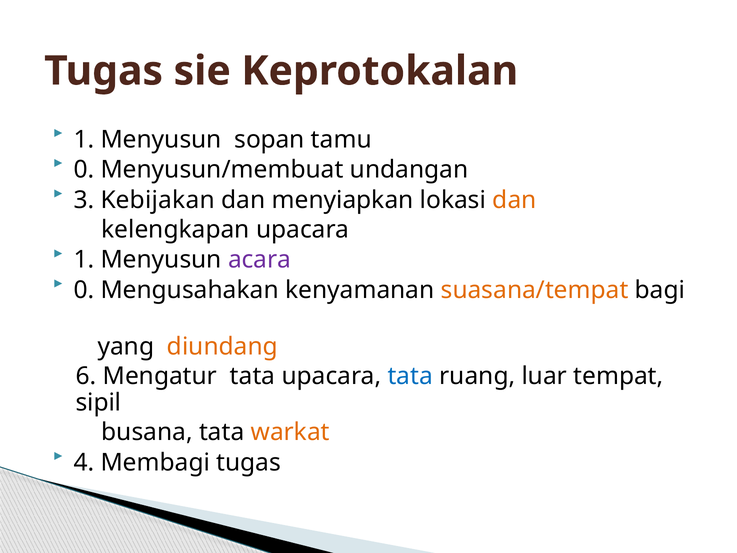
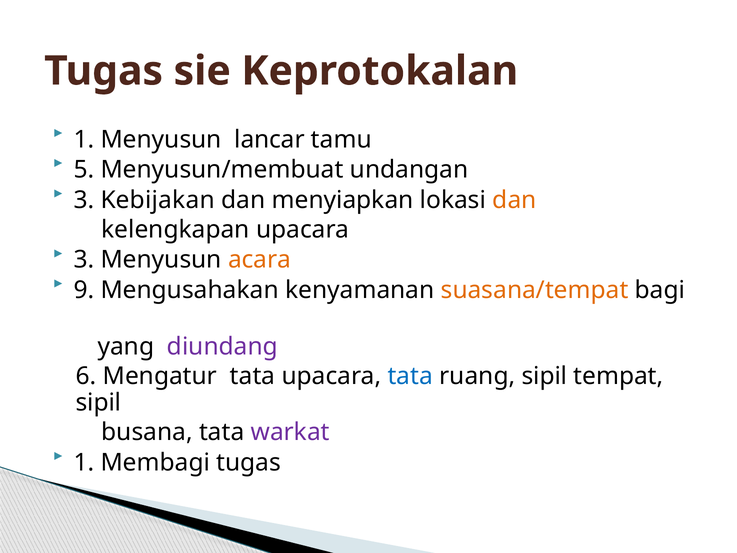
sopan: sopan -> lancar
0 at (84, 170): 0 -> 5
1 at (84, 260): 1 -> 3
acara colour: purple -> orange
0 at (84, 290): 0 -> 9
diundang colour: orange -> purple
ruang luar: luar -> sipil
warkat colour: orange -> purple
4 at (84, 462): 4 -> 1
